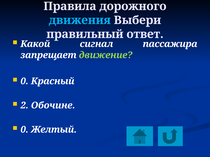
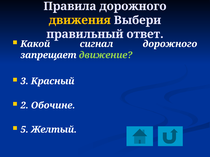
движения colour: light blue -> yellow
сигнал пассажира: пассажира -> дорожного
0 at (25, 81): 0 -> 3
0 at (25, 130): 0 -> 5
